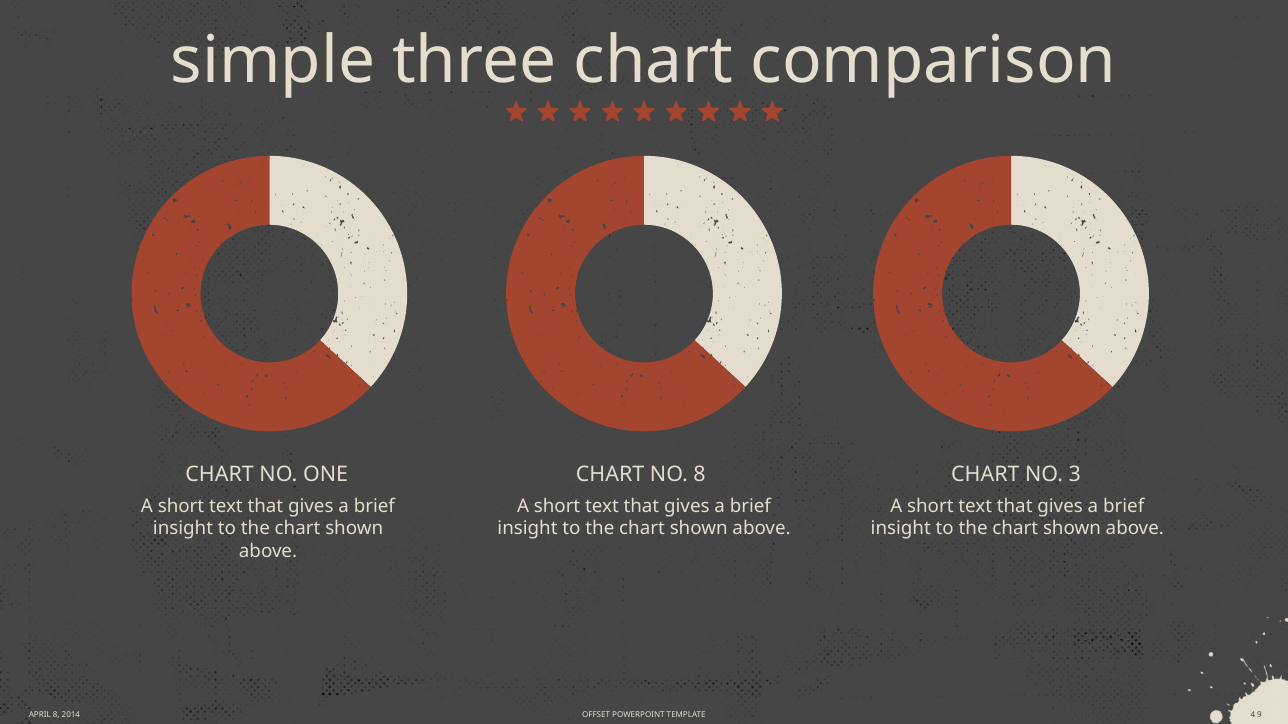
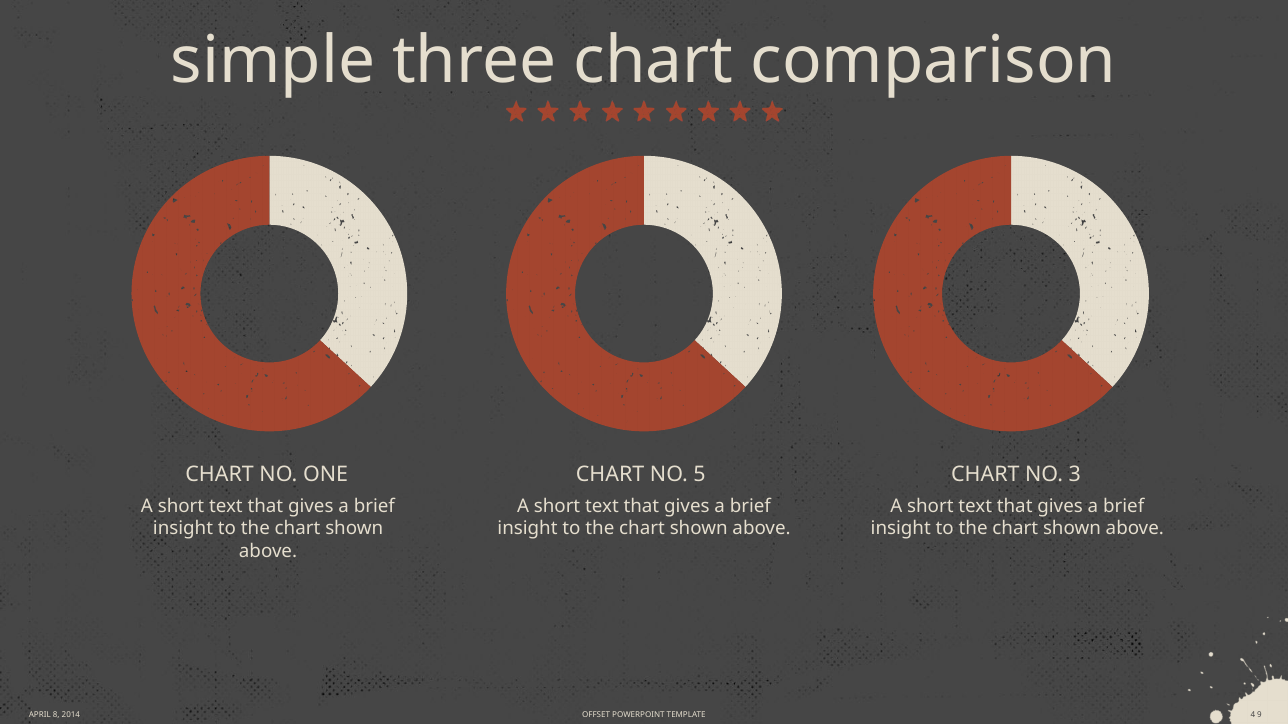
NO 8: 8 -> 5
